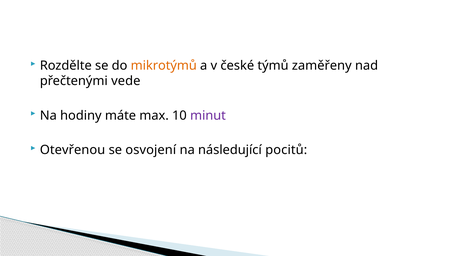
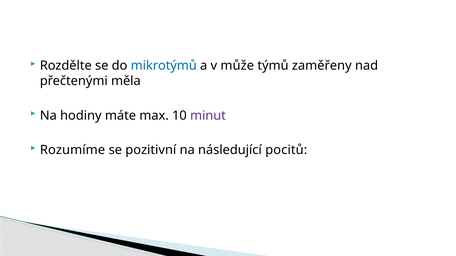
mikrotýmů colour: orange -> blue
české: české -> může
vede: vede -> měla
Otevřenou: Otevřenou -> Rozumíme
osvojení: osvojení -> pozitivní
